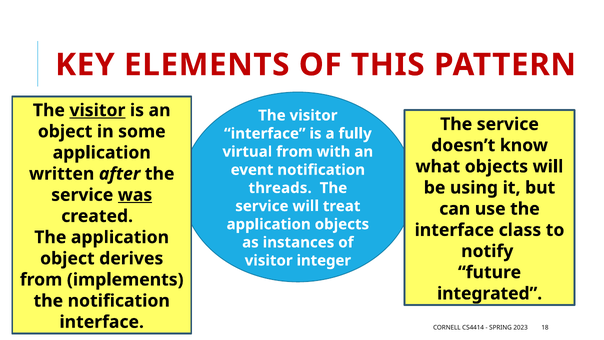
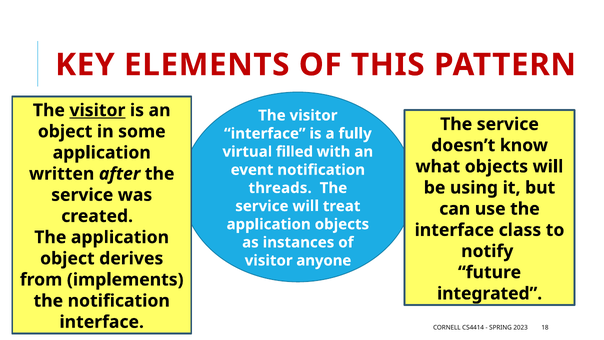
virtual from: from -> filled
was underline: present -> none
integer: integer -> anyone
